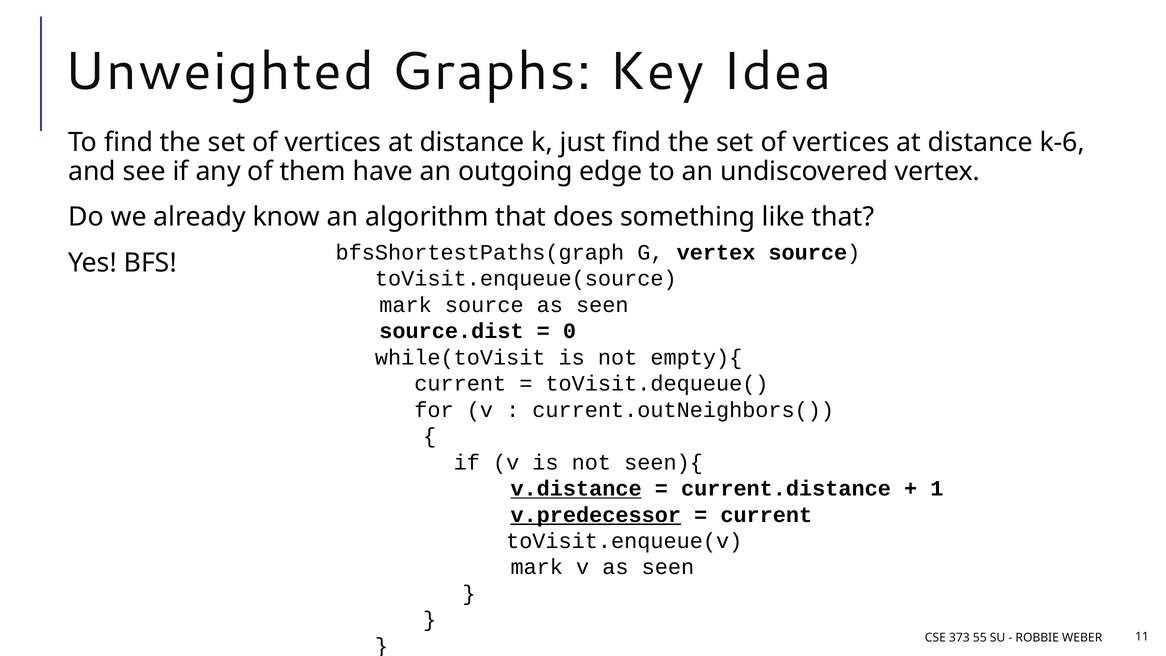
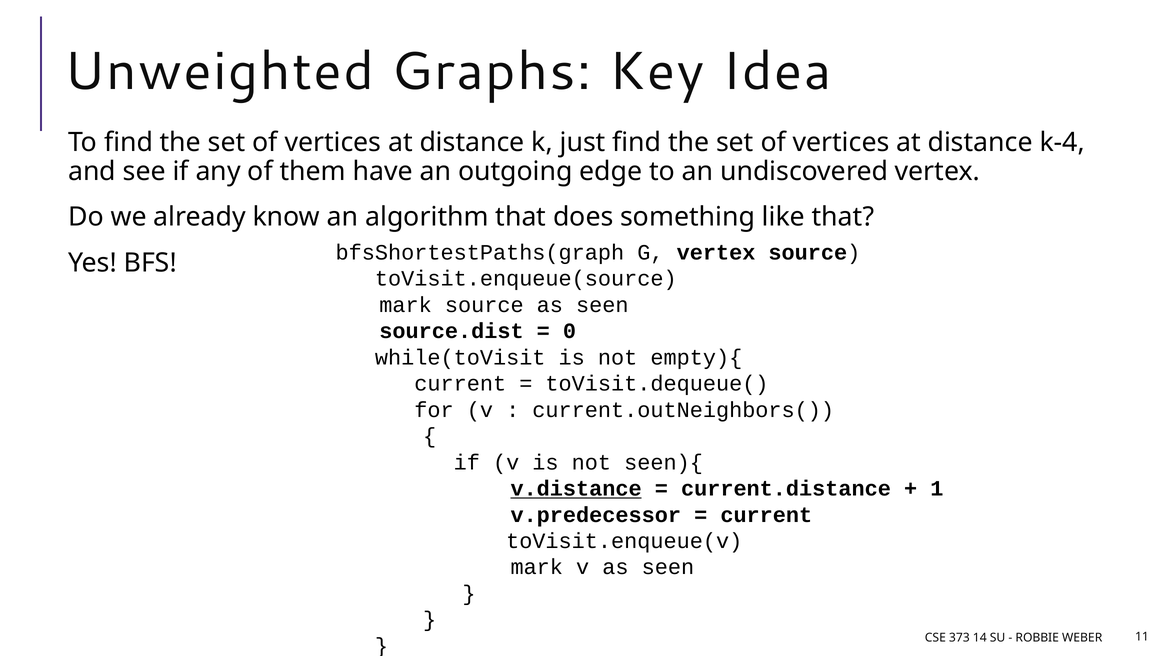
k-6: k-6 -> k-4
v.predecessor underline: present -> none
55: 55 -> 14
